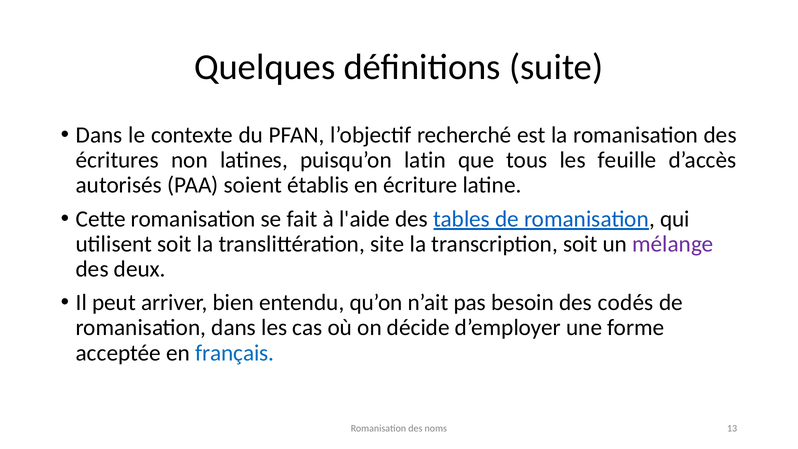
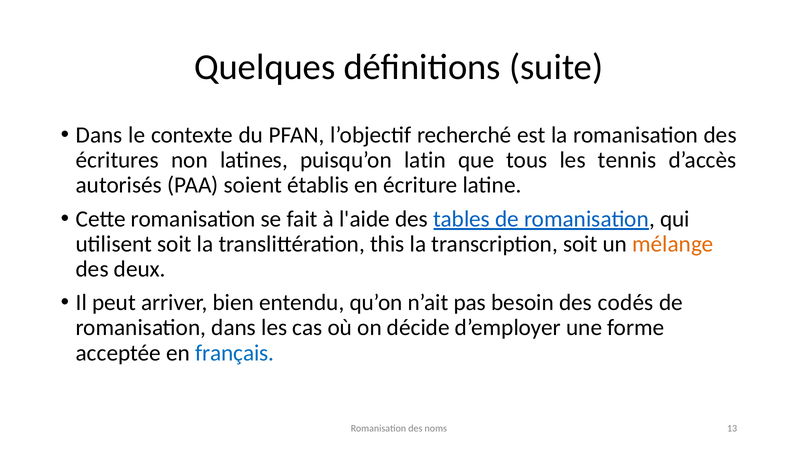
feuille: feuille -> tennis
site: site -> this
mélange colour: purple -> orange
